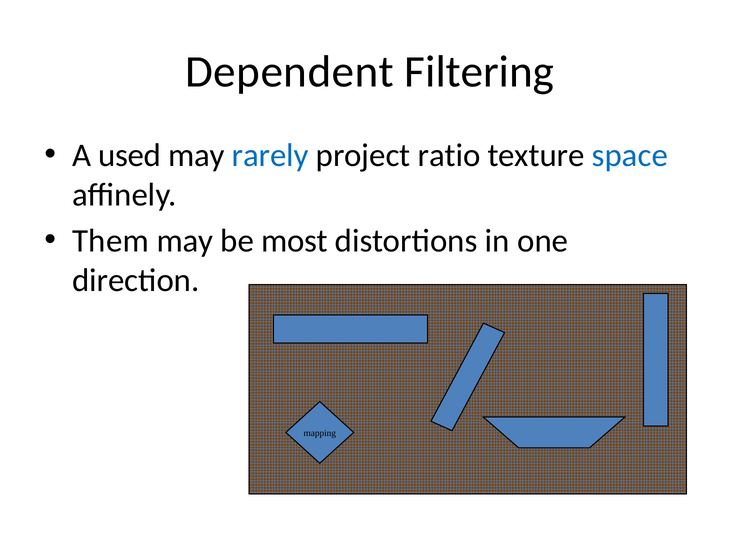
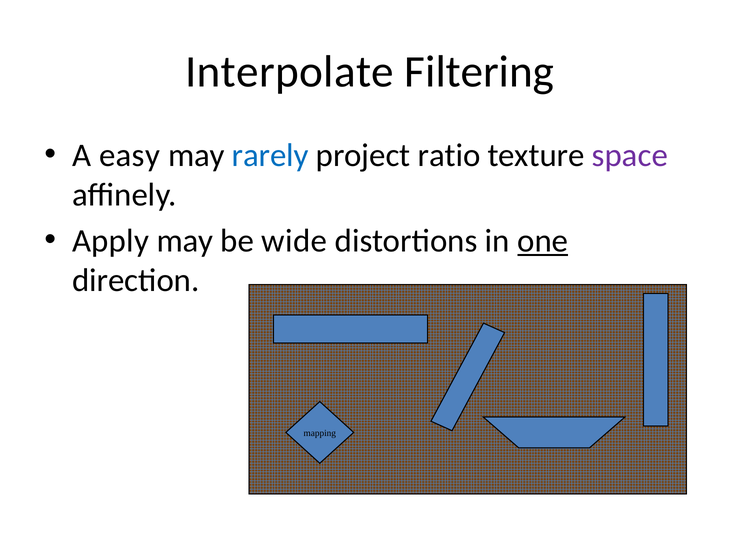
Dependent: Dependent -> Interpolate
used: used -> easy
space colour: blue -> purple
Them: Them -> Apply
most: most -> wide
one underline: none -> present
